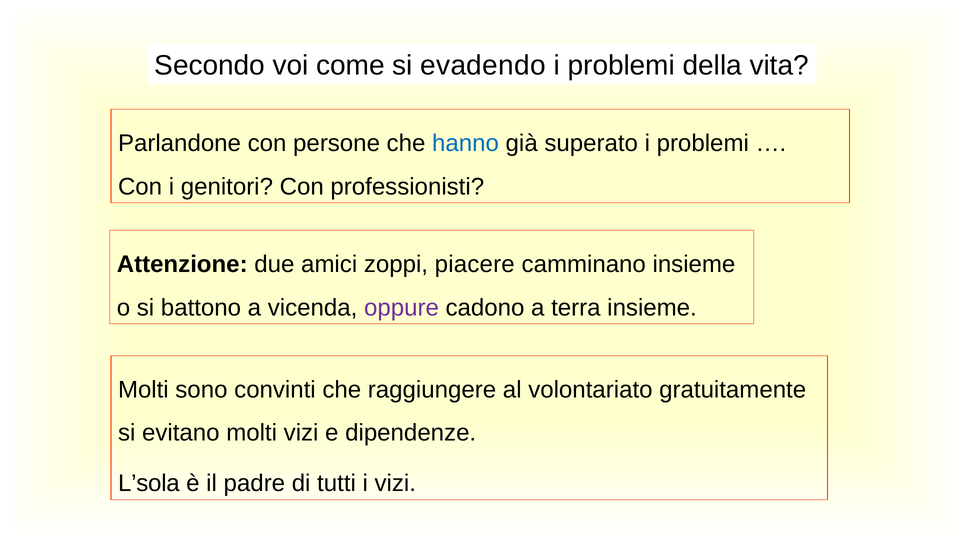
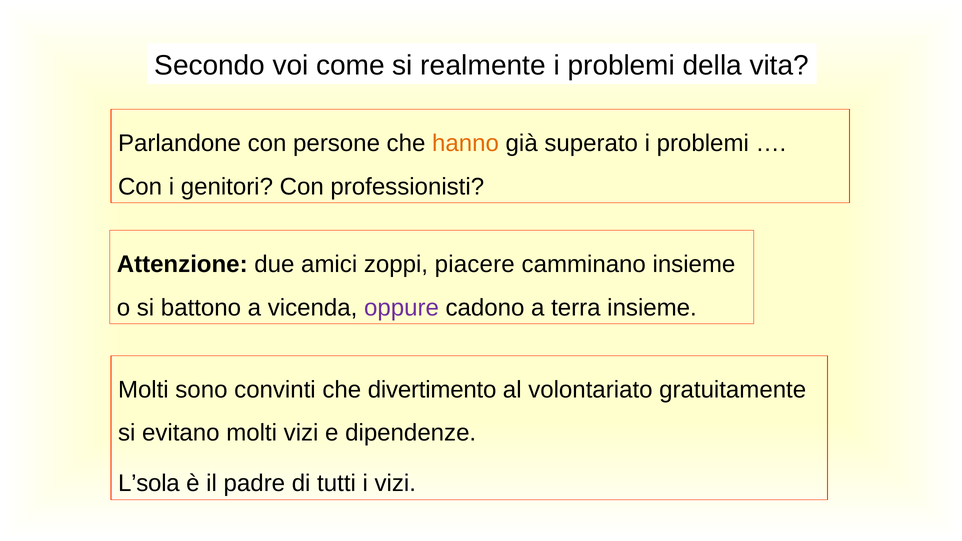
evadendo: evadendo -> realmente
hanno colour: blue -> orange
raggiungere: raggiungere -> divertimento
